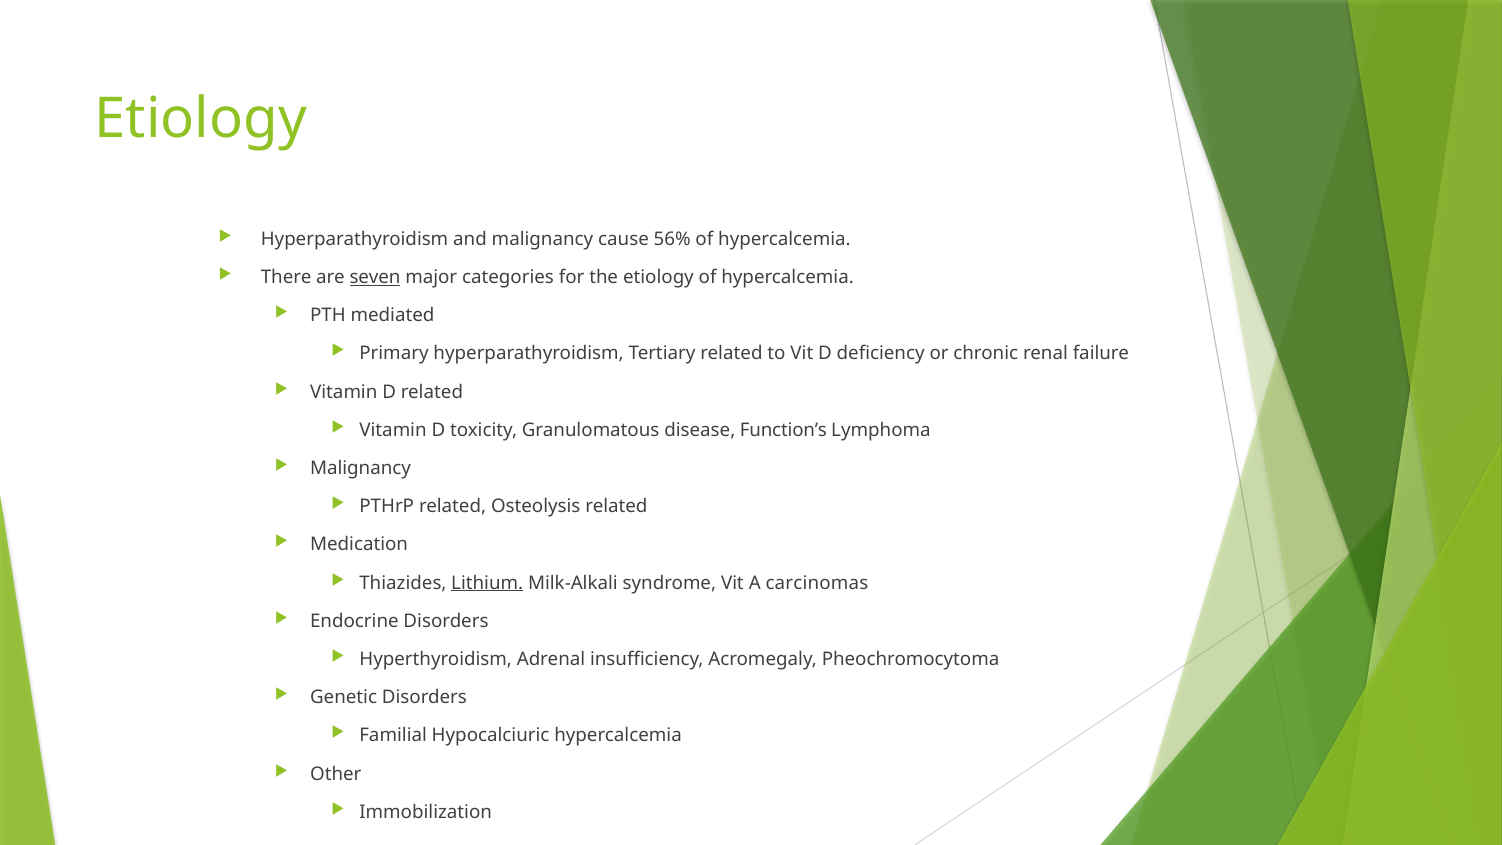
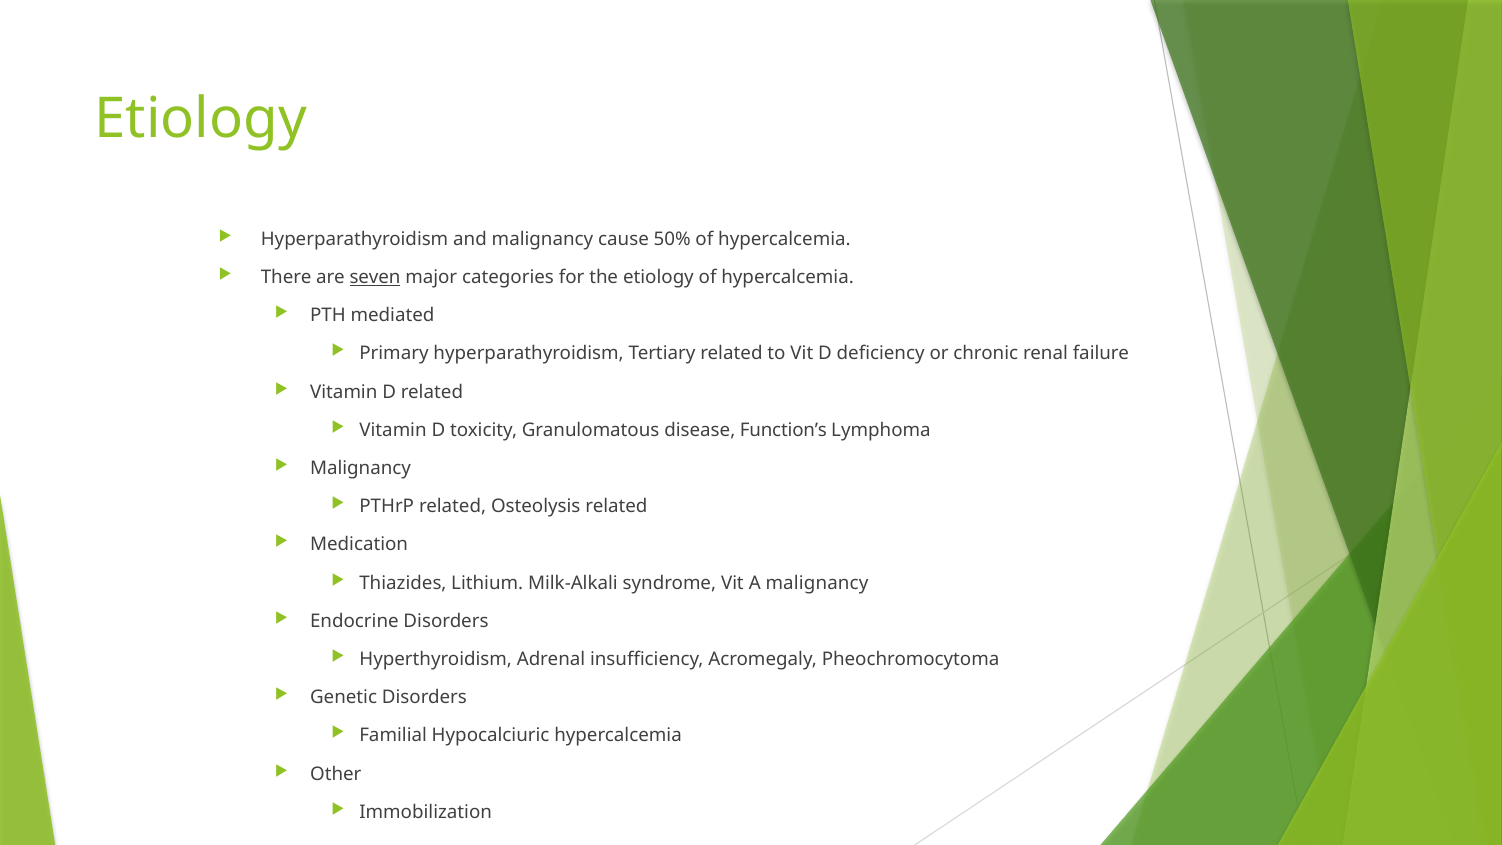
56%: 56% -> 50%
Lithium underline: present -> none
A carcinomas: carcinomas -> malignancy
